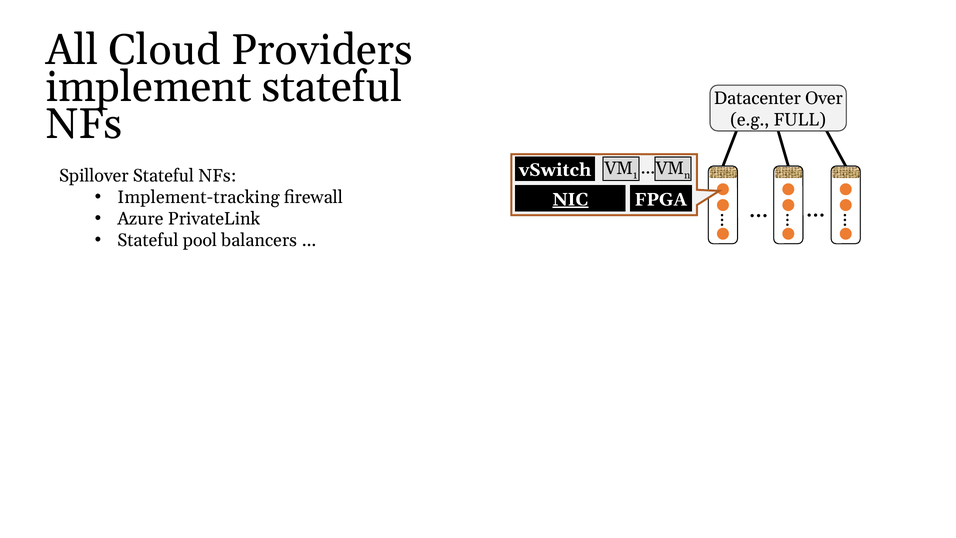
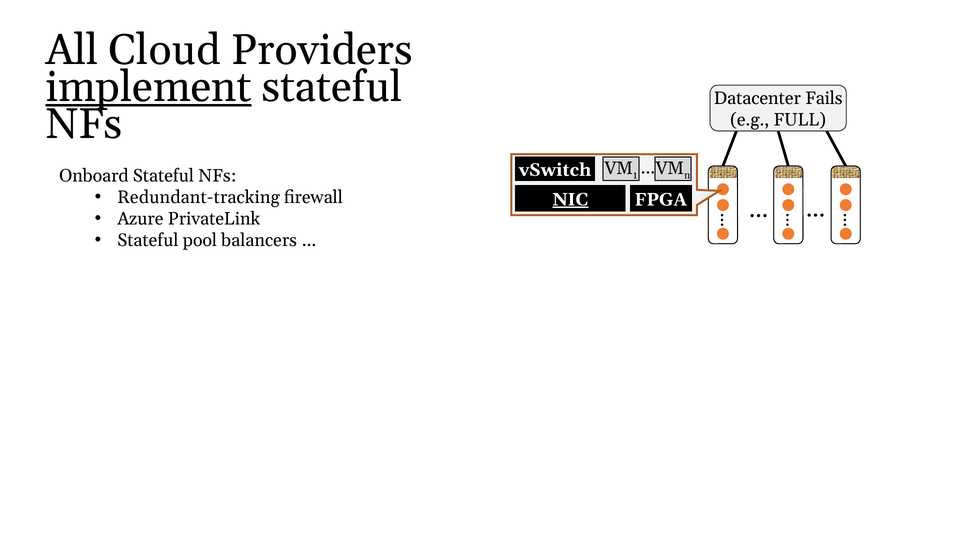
implement underline: none -> present
Over: Over -> Fails
Spillover: Spillover -> Onboard
Implement-tracking: Implement-tracking -> Redundant-tracking
